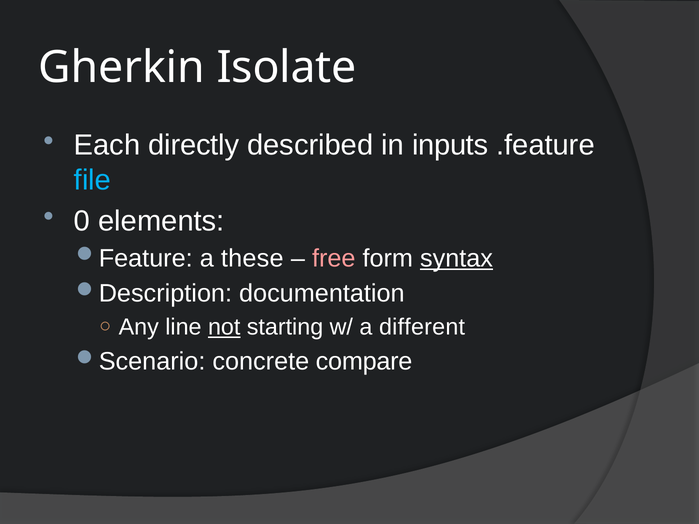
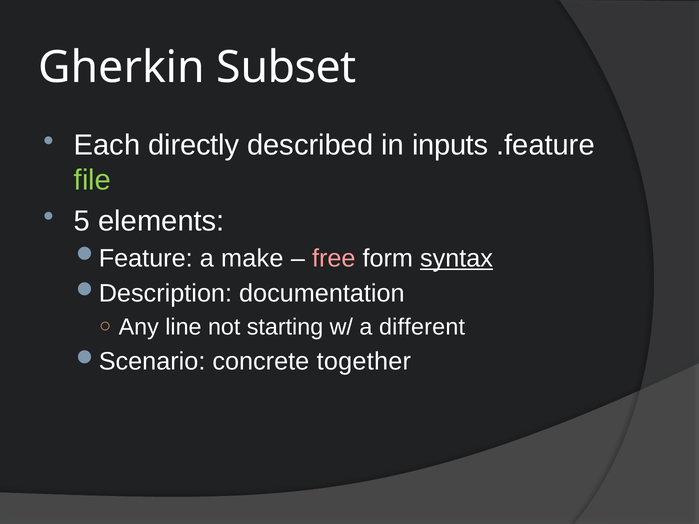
Isolate: Isolate -> Subset
file colour: light blue -> light green
0: 0 -> 5
these: these -> make
not underline: present -> none
compare: compare -> together
